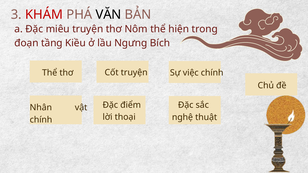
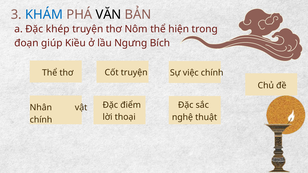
KHÁM colour: red -> blue
miêu: miêu -> khép
tầng: tầng -> giúp
